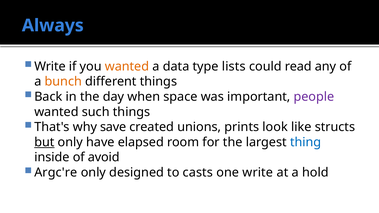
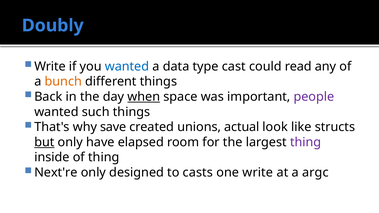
Always: Always -> Doubly
wanted at (127, 66) colour: orange -> blue
lists: lists -> cast
when underline: none -> present
prints: prints -> actual
thing at (306, 142) colour: blue -> purple
of avoid: avoid -> thing
Argc're: Argc're -> Next're
hold: hold -> argc
